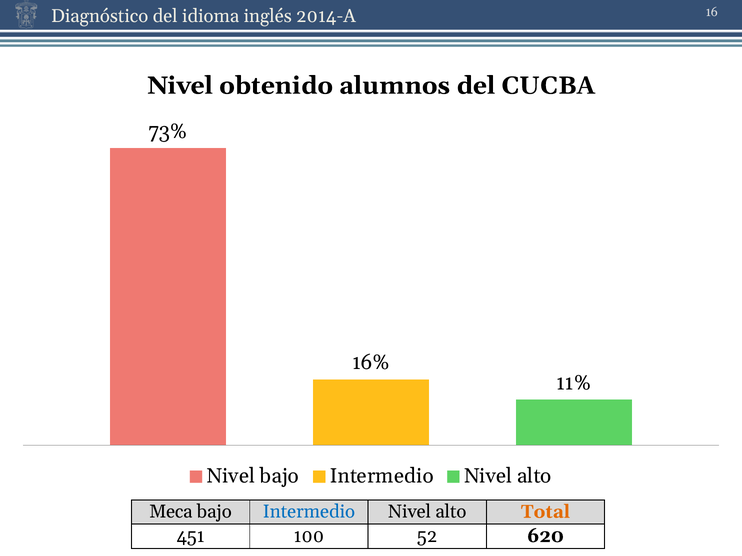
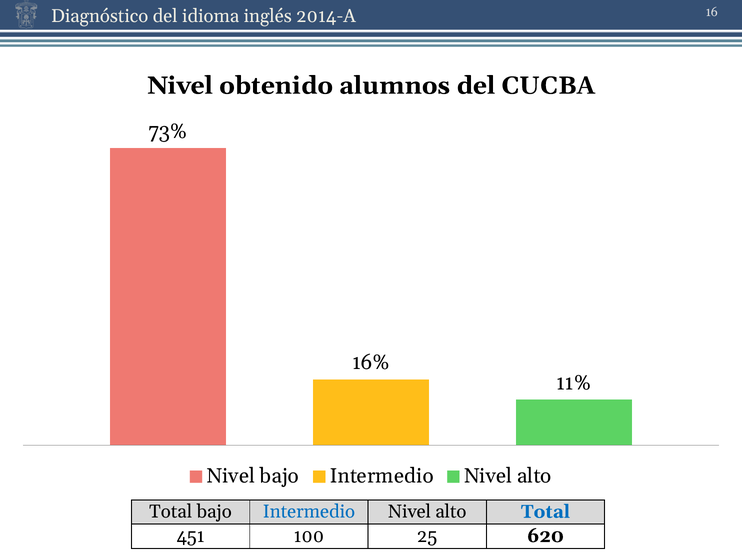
Meca at (171, 512): Meca -> Total
Total at (546, 512) colour: orange -> blue
52: 52 -> 25
